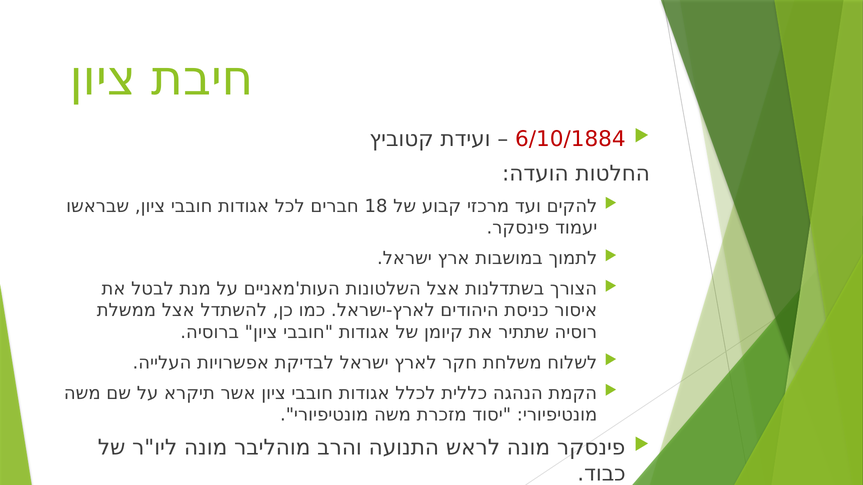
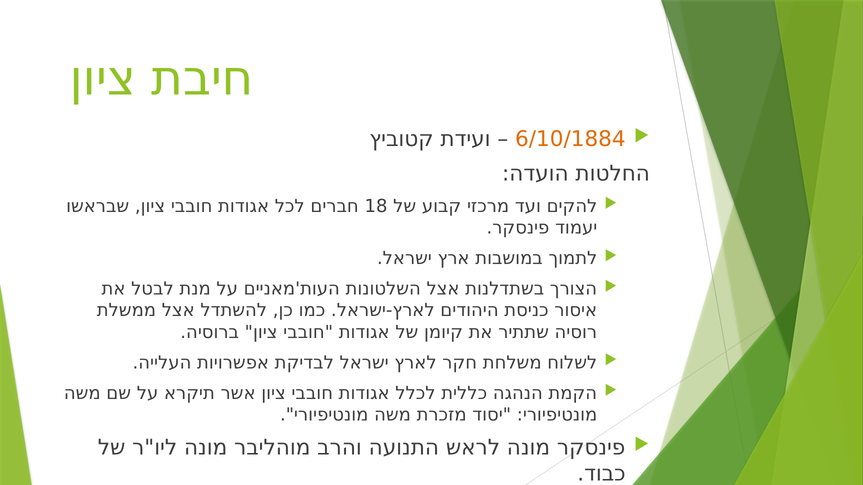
6/10/1884 colour: red -> orange
